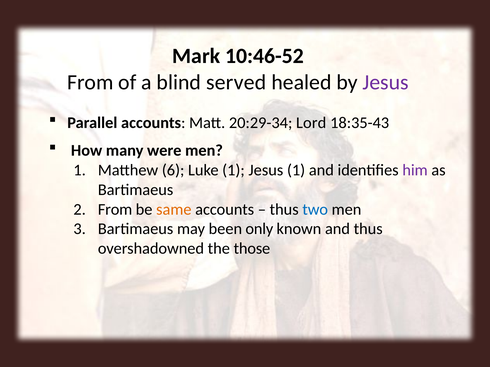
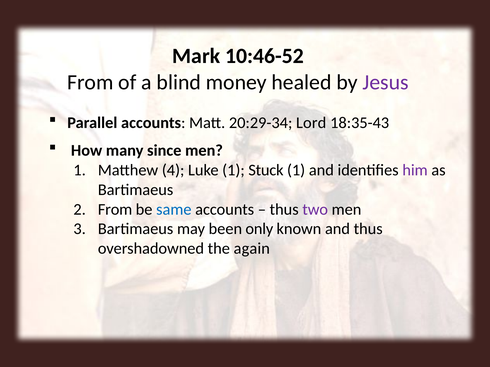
served: served -> money
were: were -> since
6: 6 -> 4
1 Jesus: Jesus -> Stuck
same colour: orange -> blue
two colour: blue -> purple
those: those -> again
